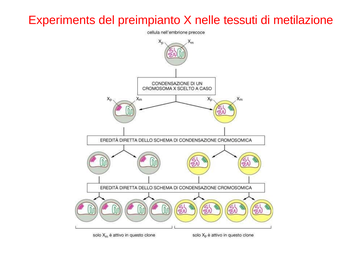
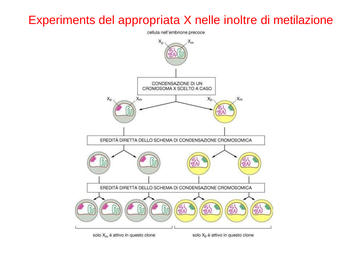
preimpianto: preimpianto -> appropriata
tessuti: tessuti -> inoltre
